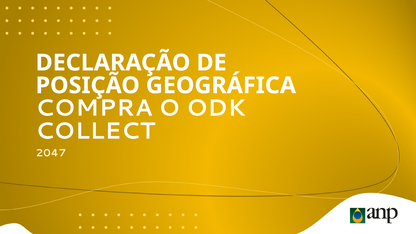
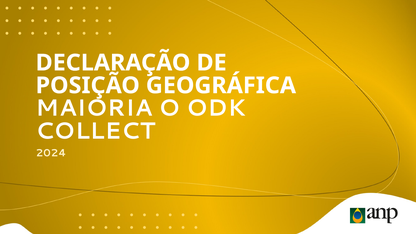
COMPRA: COMPRA -> MAIORIA
2047: 2047 -> 2024
